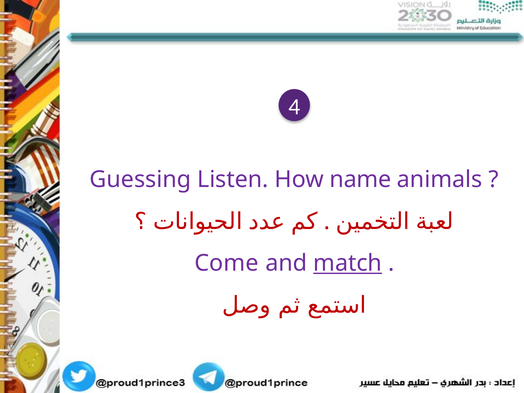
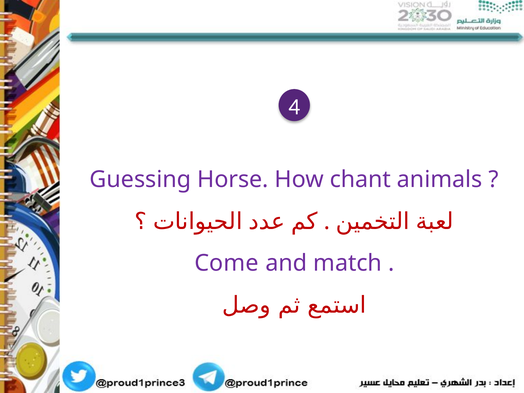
Listen: Listen -> Horse
name: name -> chant
match underline: present -> none
